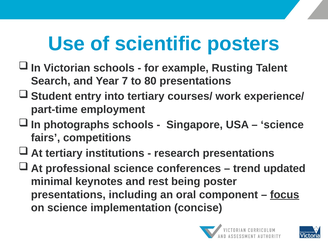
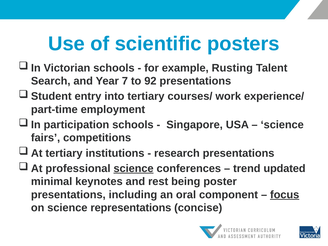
80: 80 -> 92
photographs: photographs -> participation
science at (134, 168) underline: none -> present
implementation: implementation -> representations
